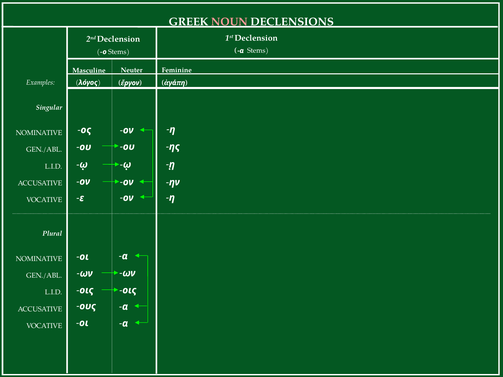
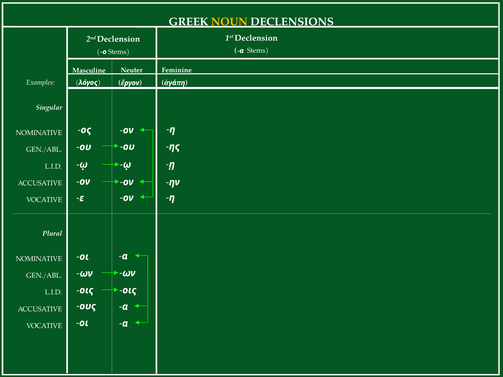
NOUN colour: pink -> yellow
